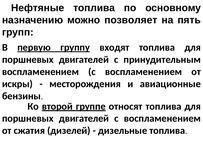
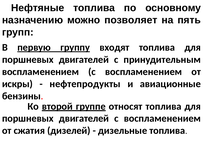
месторождения: месторождения -> нефтепродукты
